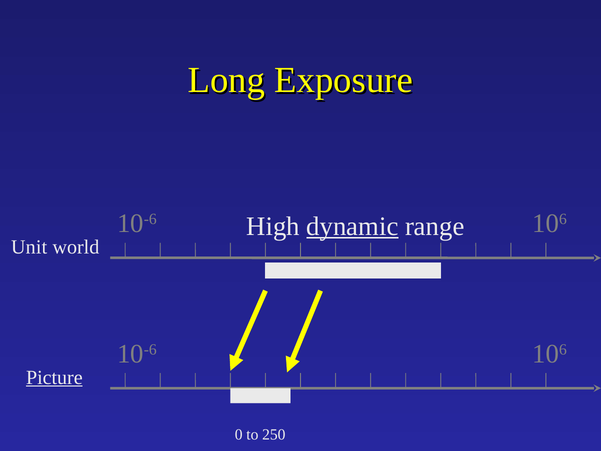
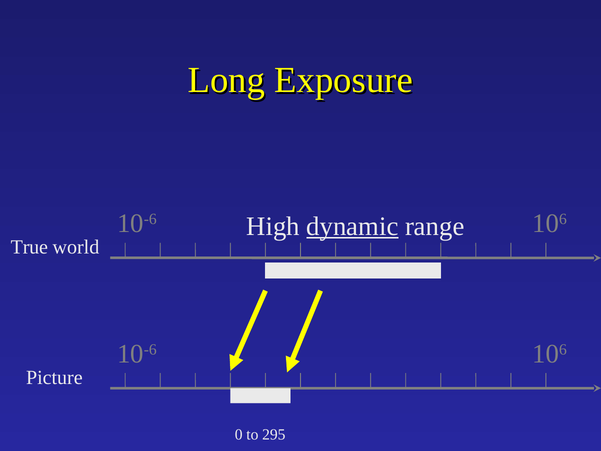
Unit: Unit -> True
Picture underline: present -> none
250: 250 -> 295
